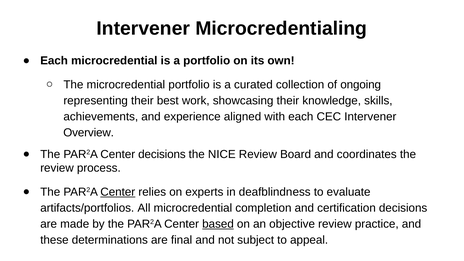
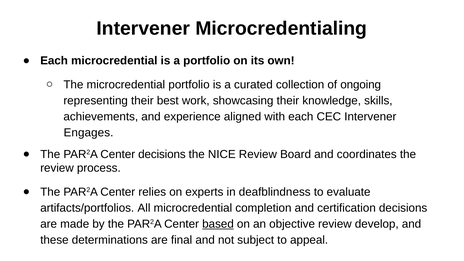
Overview: Overview -> Engages
Center at (118, 192) underline: present -> none
practice: practice -> develop
